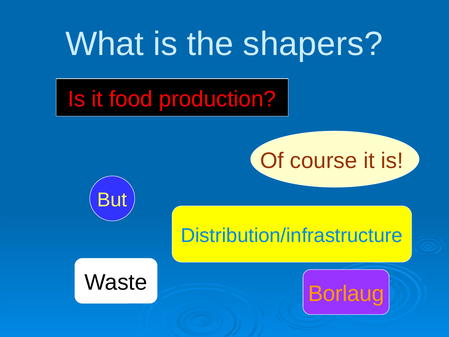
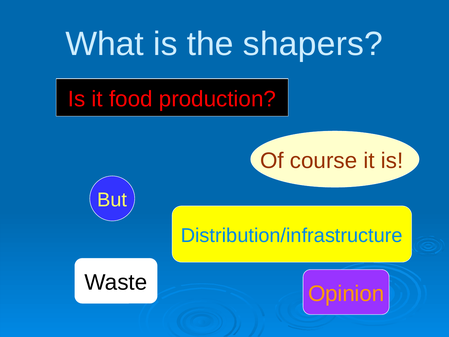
Borlaug: Borlaug -> Opinion
